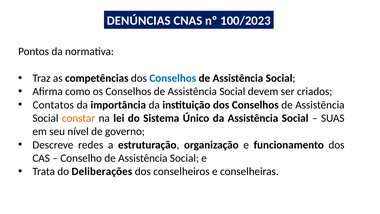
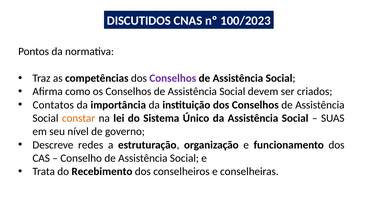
DENÚNCIAS: DENÚNCIAS -> DISCUTIDOS
Conselhos at (173, 78) colour: blue -> purple
Deliberações: Deliberações -> Recebimento
